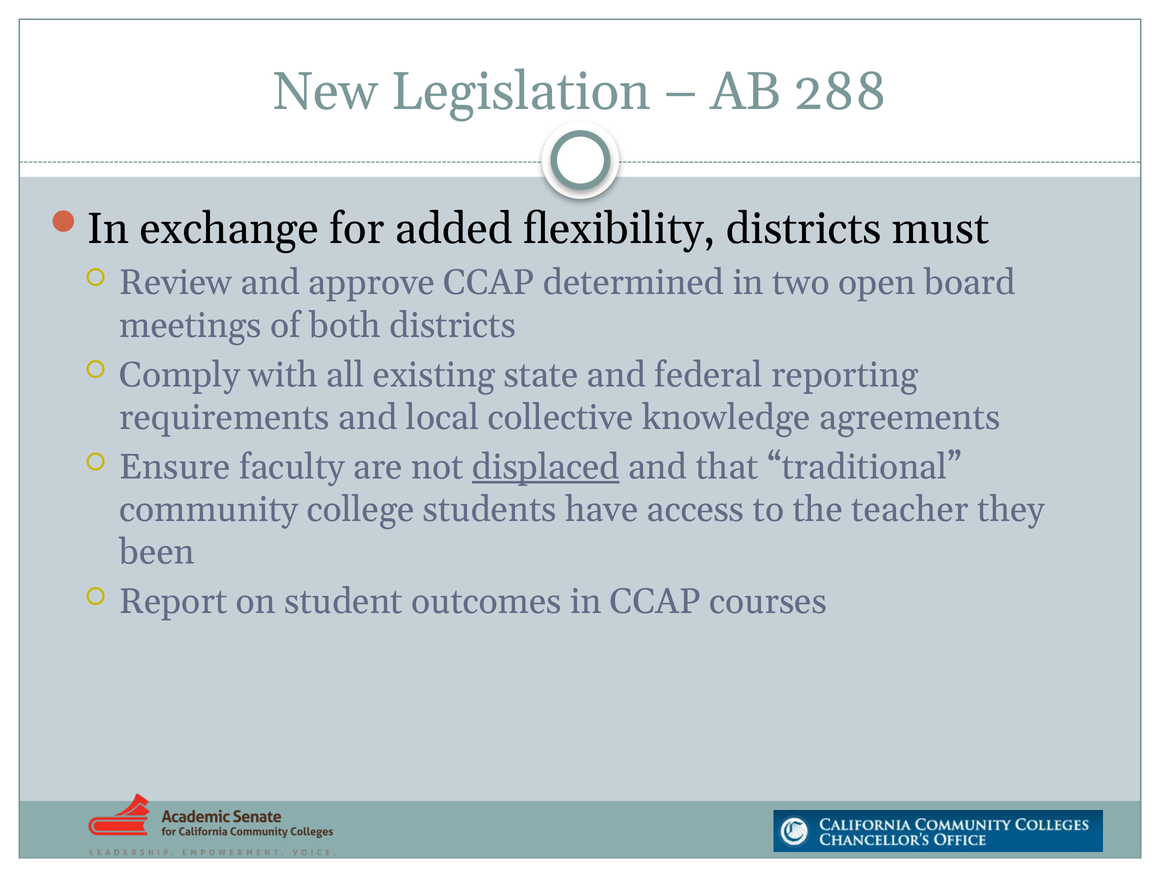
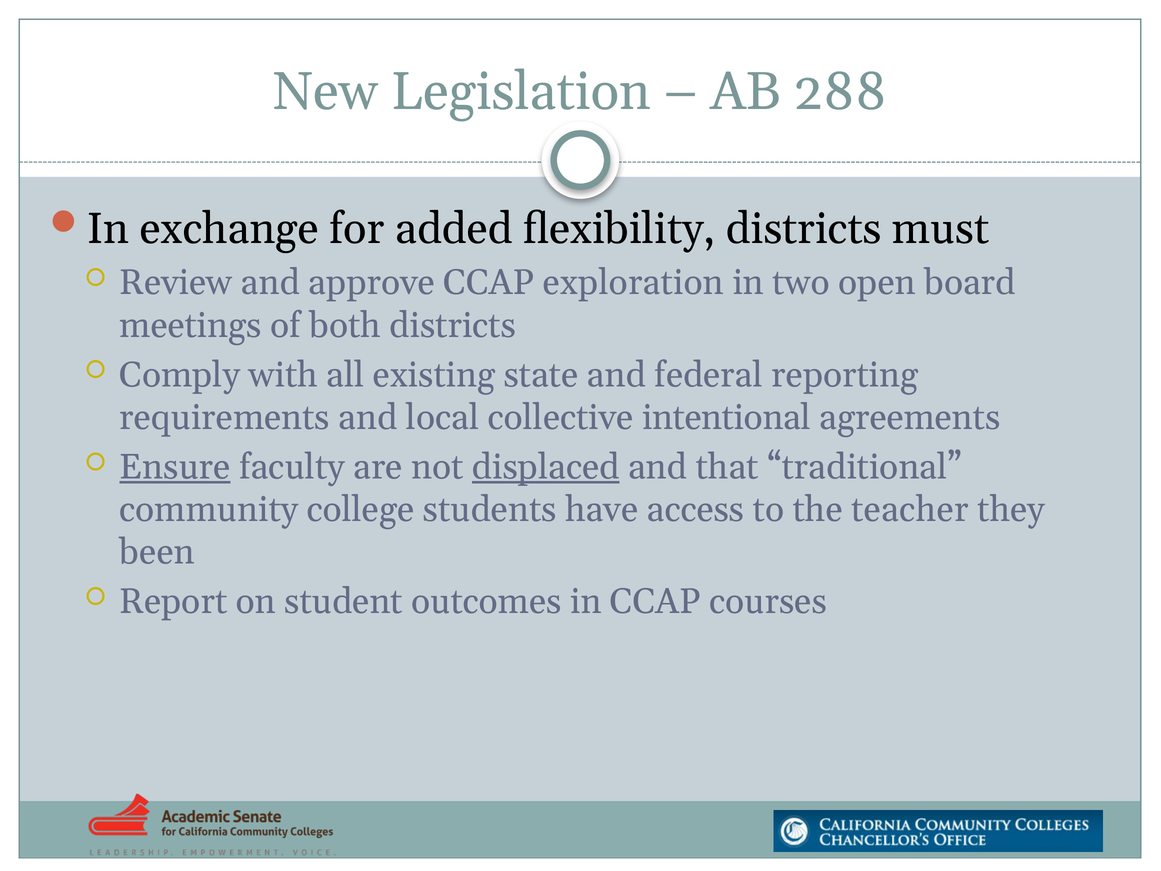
determined: determined -> exploration
knowledge: knowledge -> intentional
Ensure underline: none -> present
